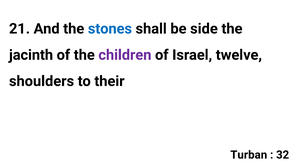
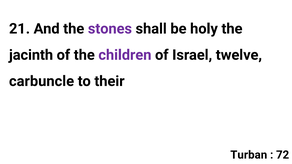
stones colour: blue -> purple
side: side -> holy
shoulders: shoulders -> carbuncle
32: 32 -> 72
